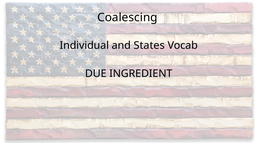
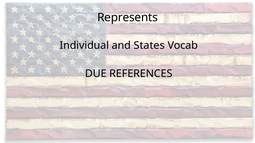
Coalescing: Coalescing -> Represents
INGREDIENT: INGREDIENT -> REFERENCES
